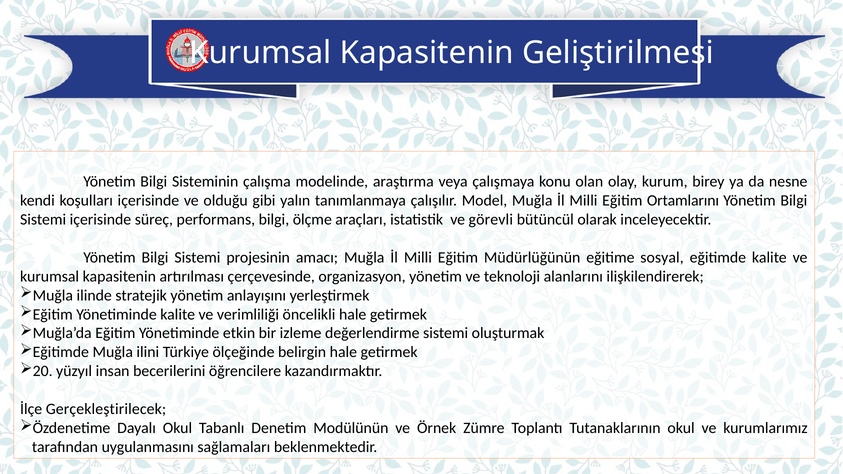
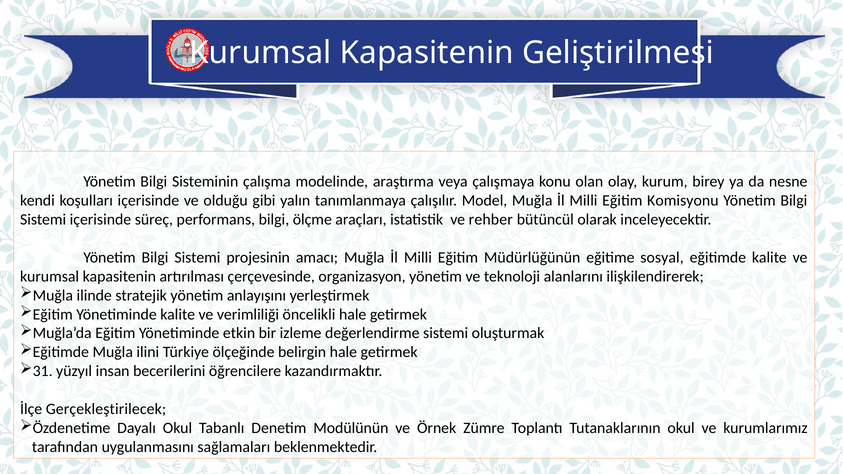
Ortamlarını: Ortamlarını -> Komisyonu
görevli: görevli -> rehber
20: 20 -> 31
